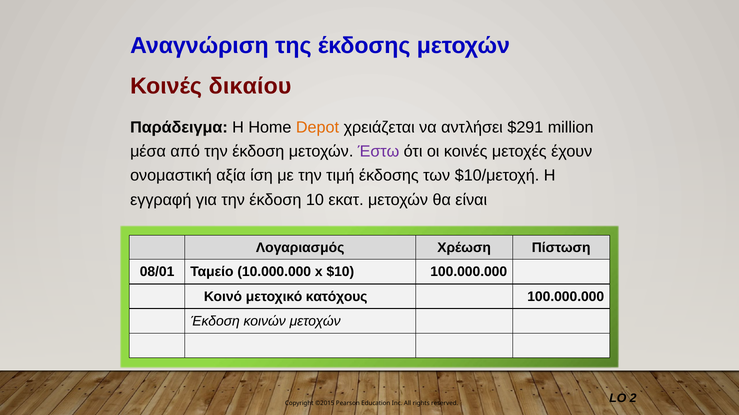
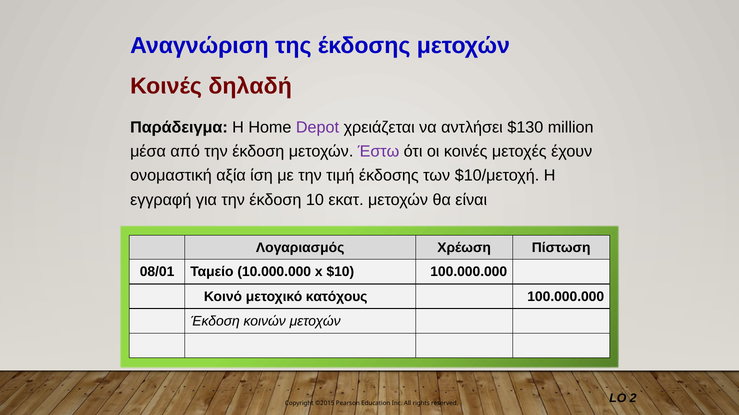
δικαίου: δικαίου -> δηλαδή
Depot colour: orange -> purple
$291: $291 -> $130
